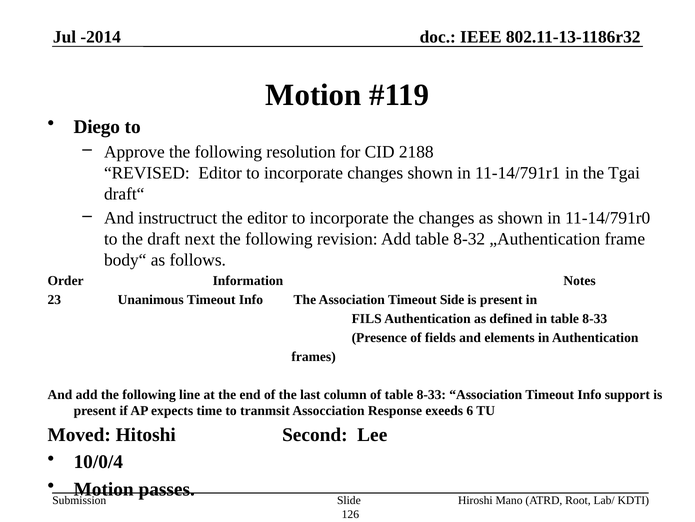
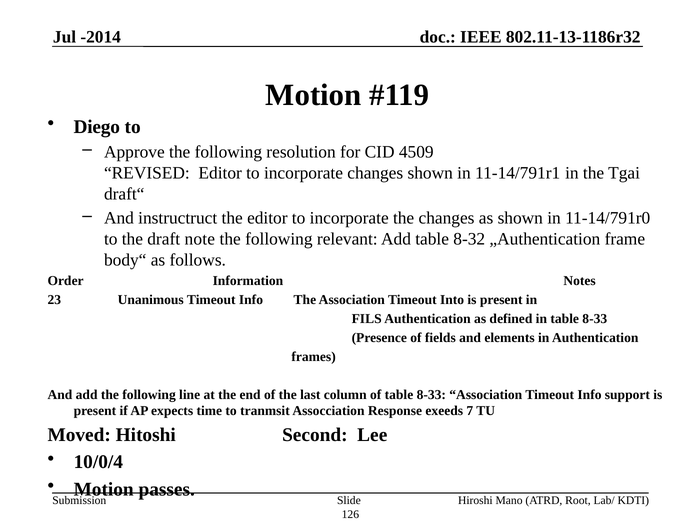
2188: 2188 -> 4509
next: next -> note
revision: revision -> relevant
Side: Side -> Into
6: 6 -> 7
